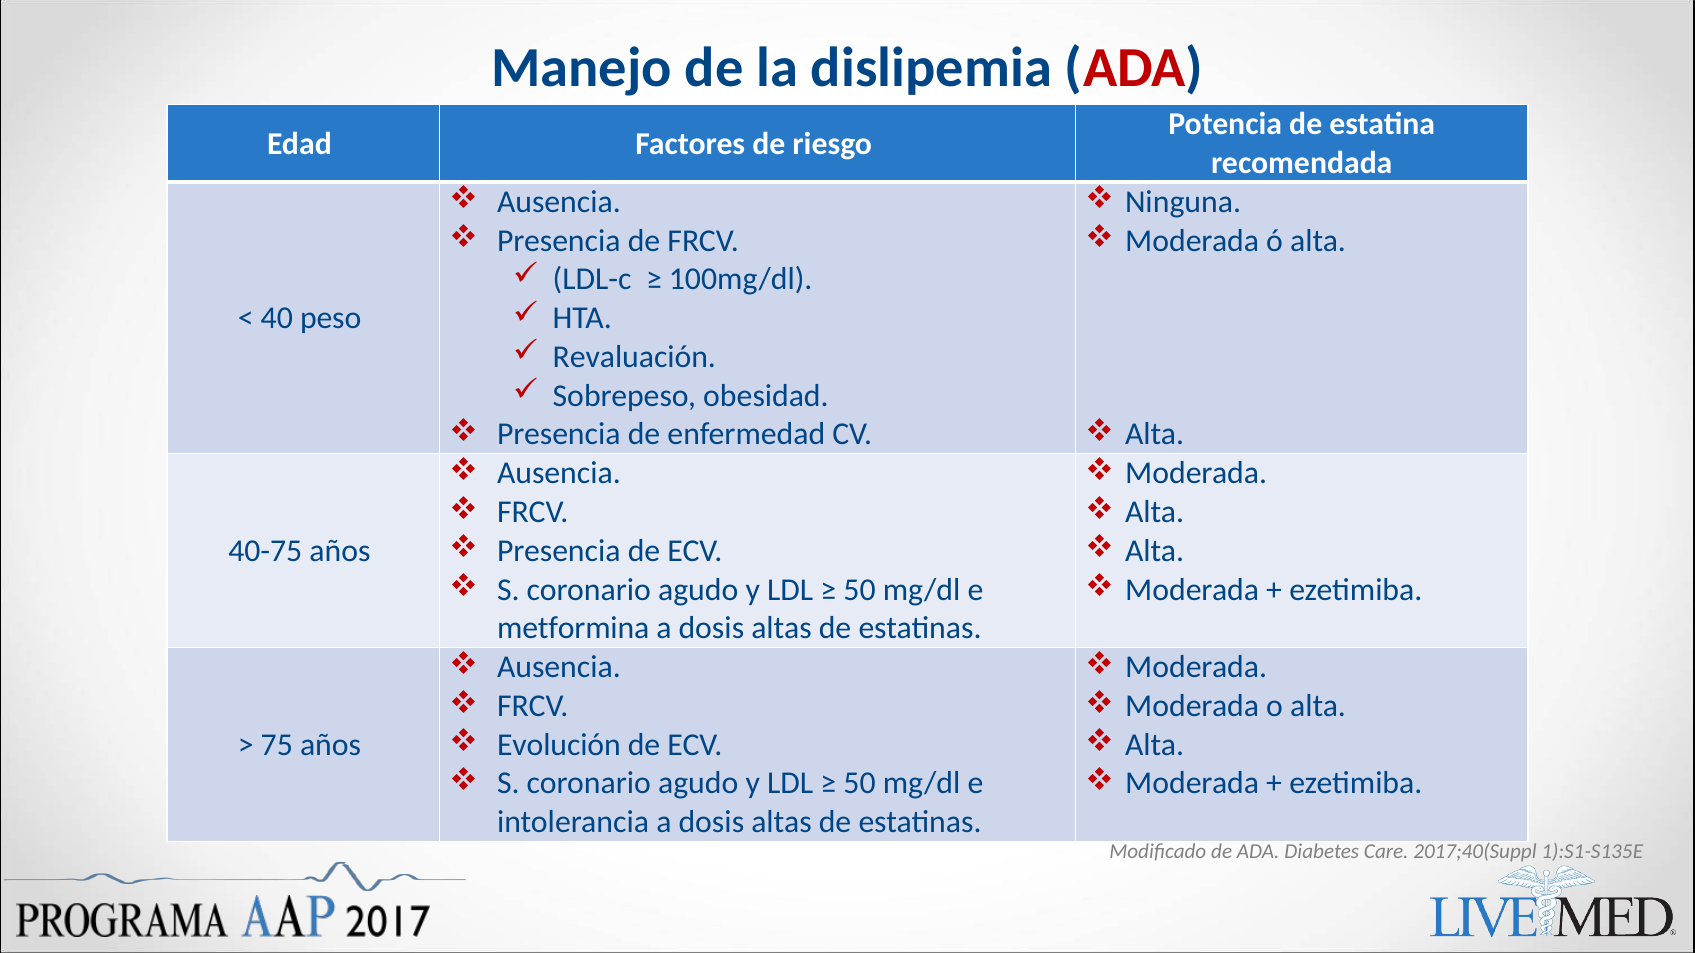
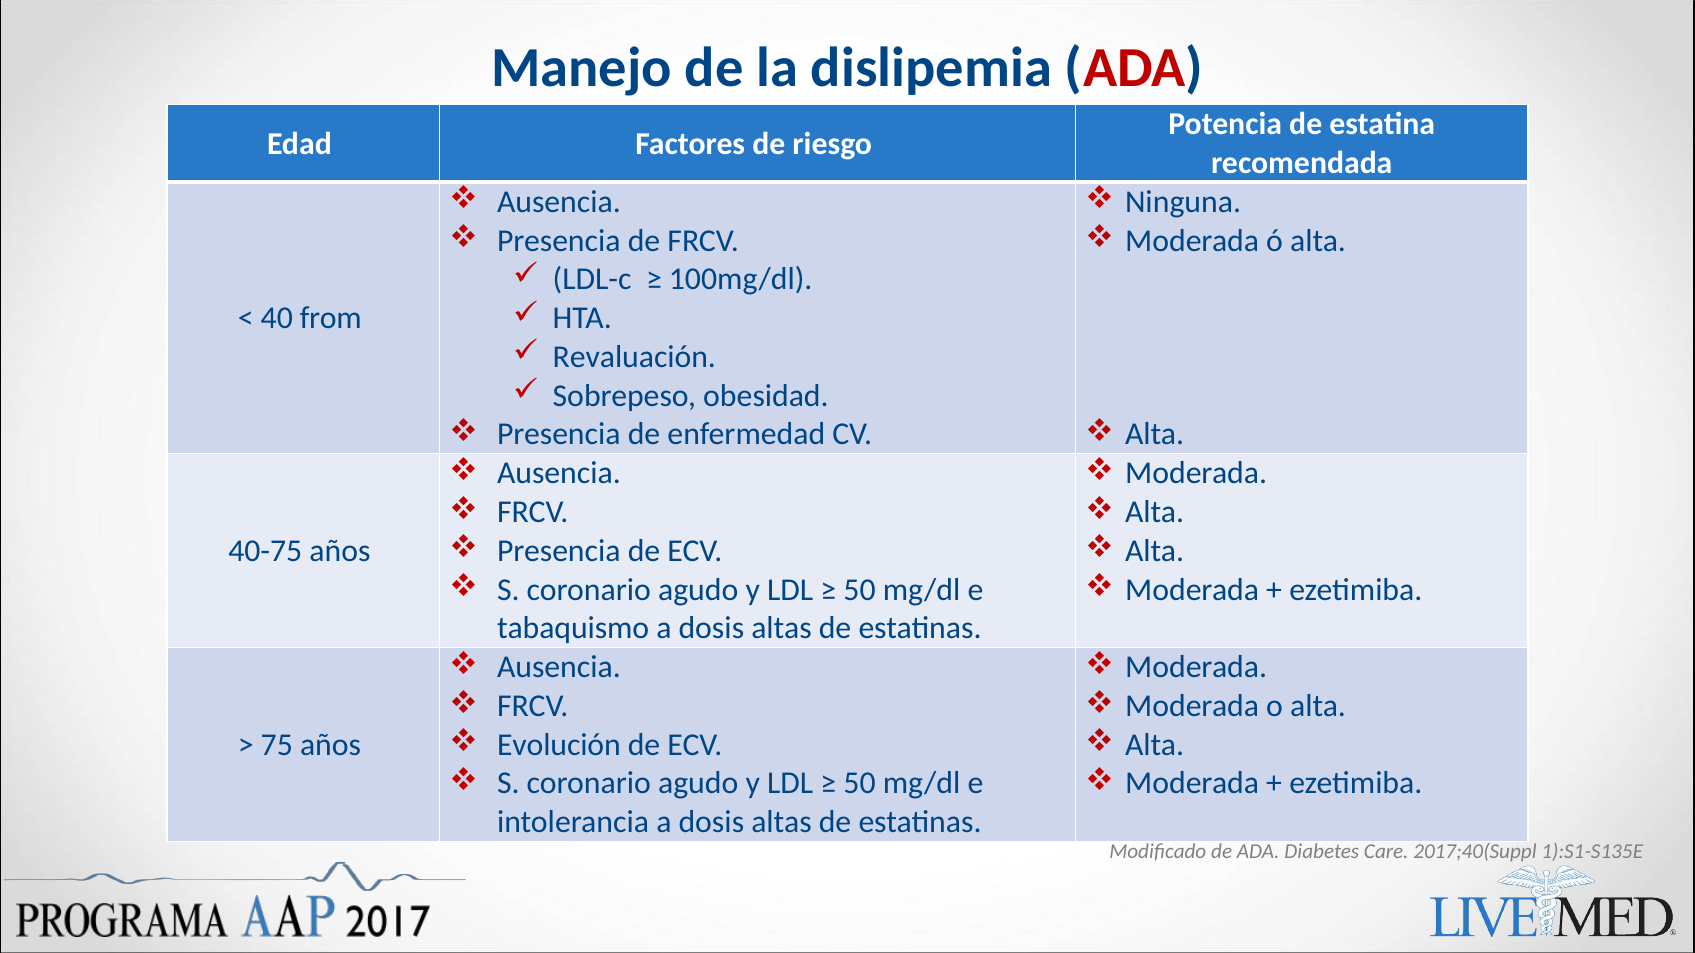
peso: peso -> from
metformina: metformina -> tabaquismo
